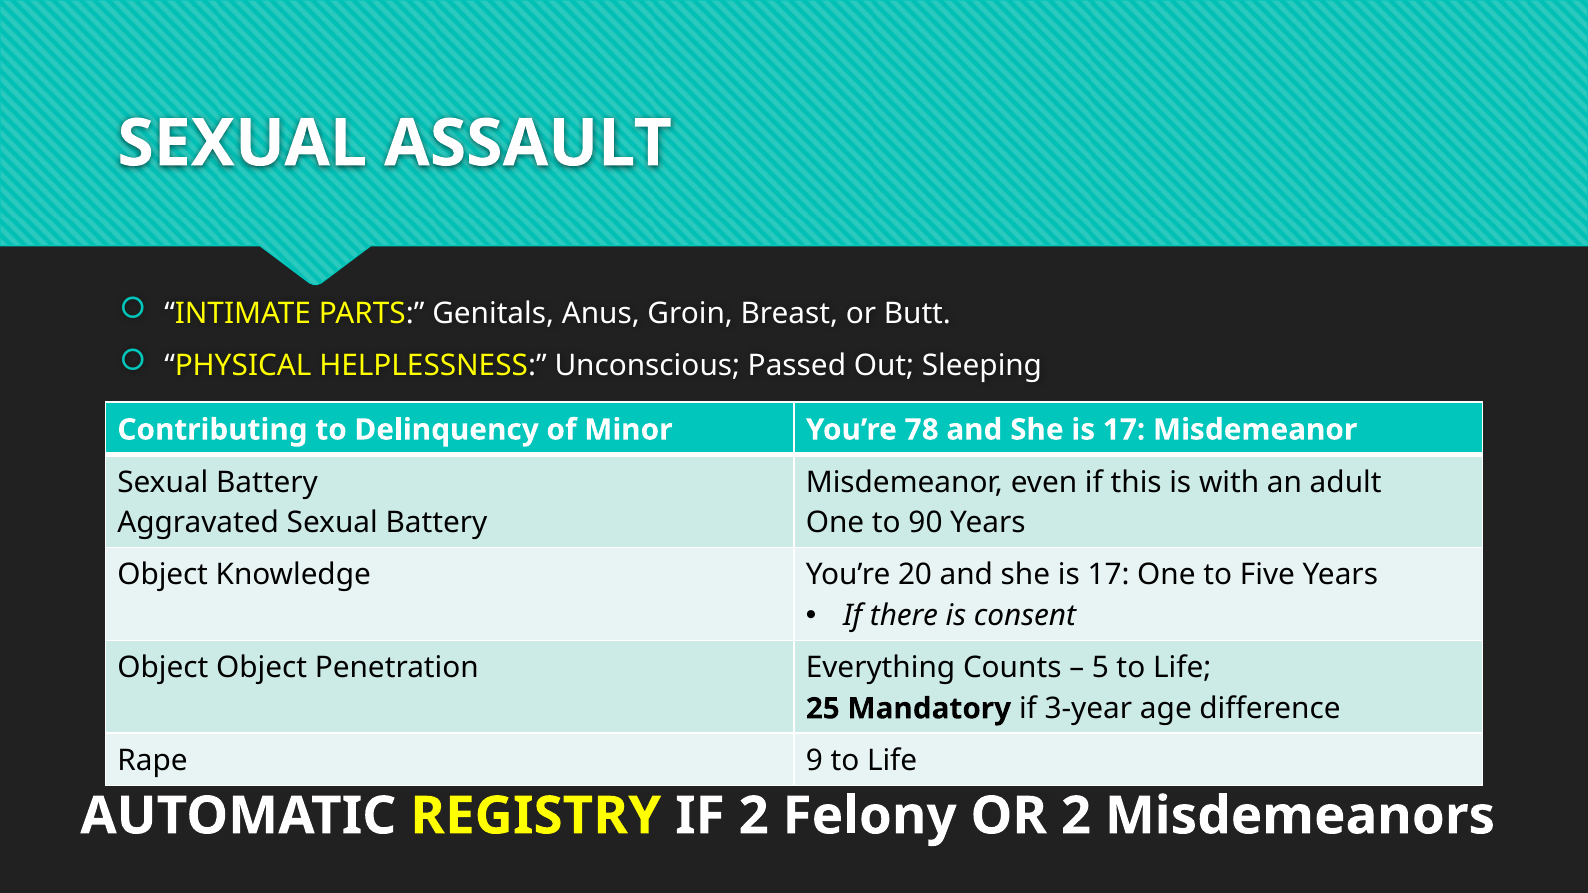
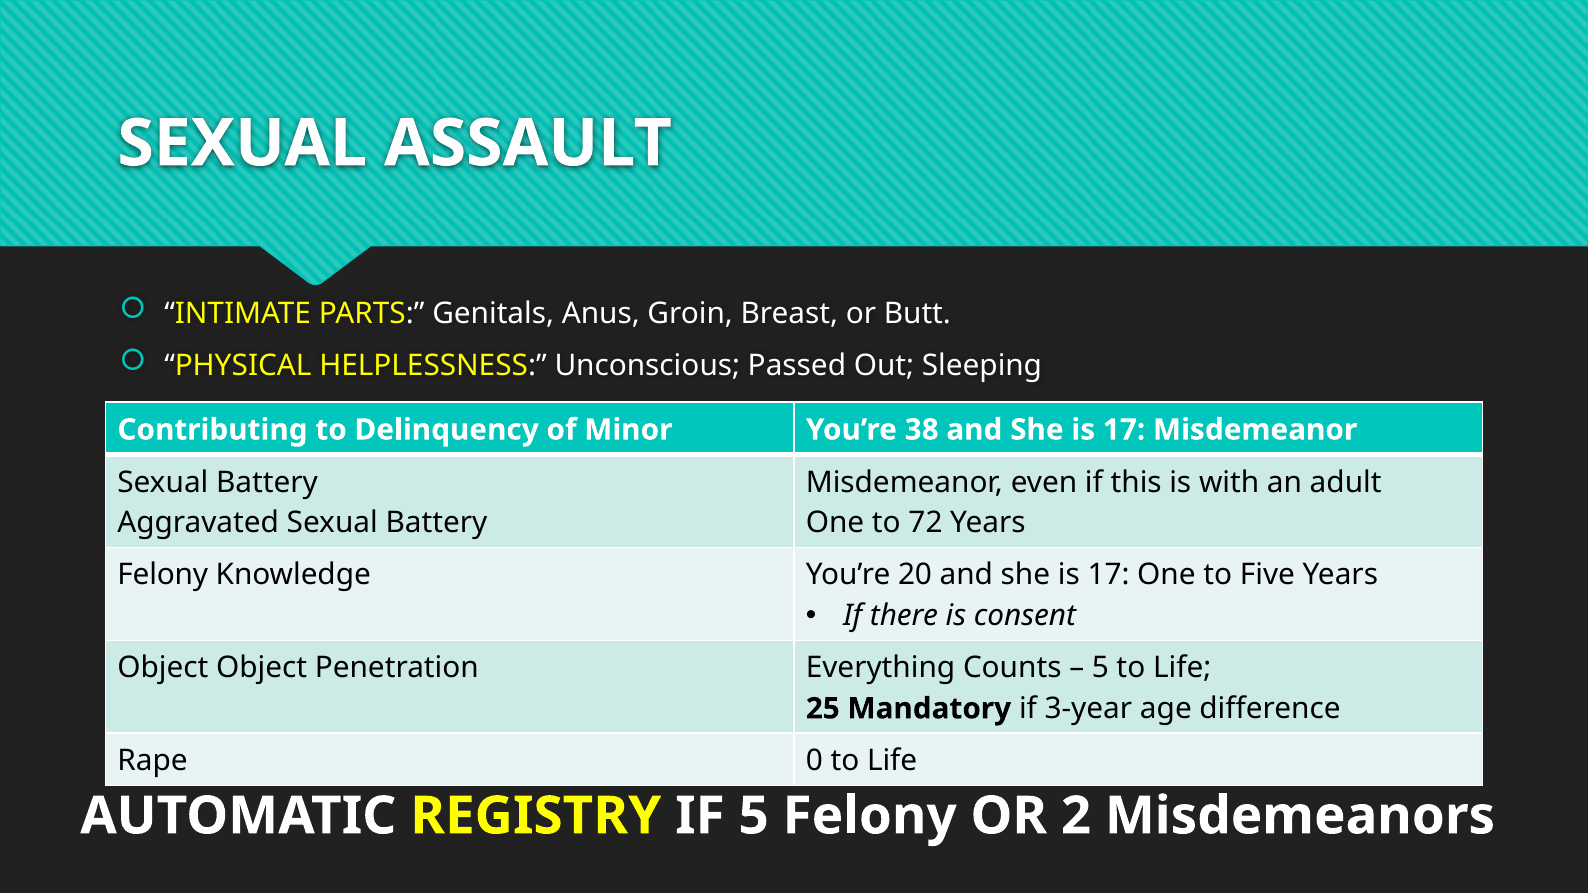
78: 78 -> 38
90: 90 -> 72
Object at (163, 575): Object -> Felony
9: 9 -> 0
IF 2: 2 -> 5
